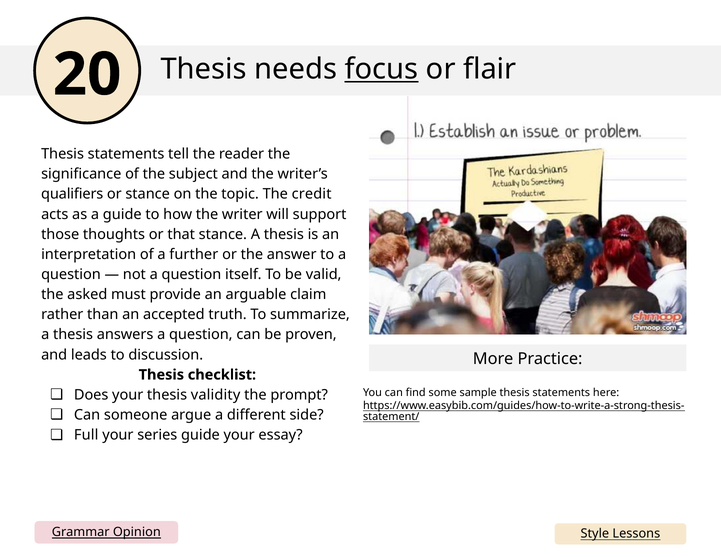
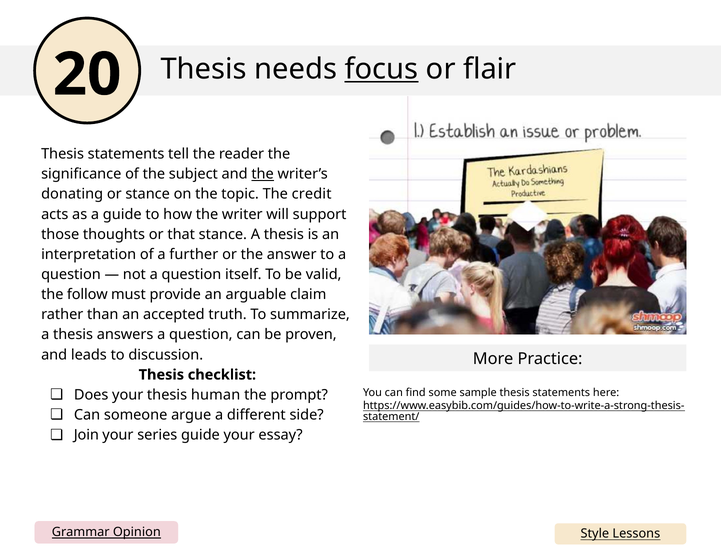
the at (263, 174) underline: none -> present
qualifiers: qualifiers -> donating
asked: asked -> follow
validity: validity -> human
Full: Full -> Join
